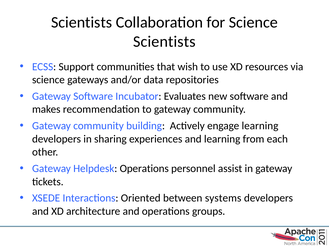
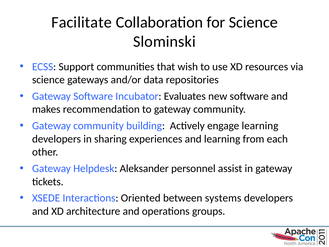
Scientists at (82, 22): Scientists -> Facilitate
Scientists at (164, 41): Scientists -> Slominski
Helpdesk Operations: Operations -> Aleksander
